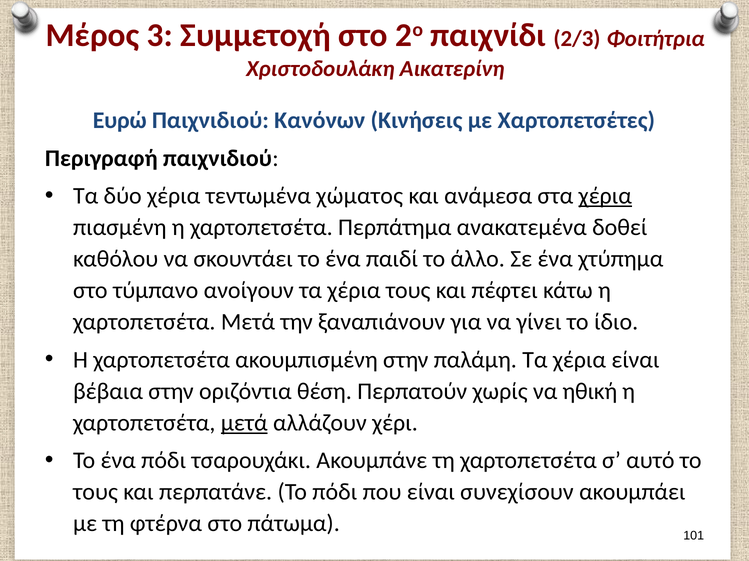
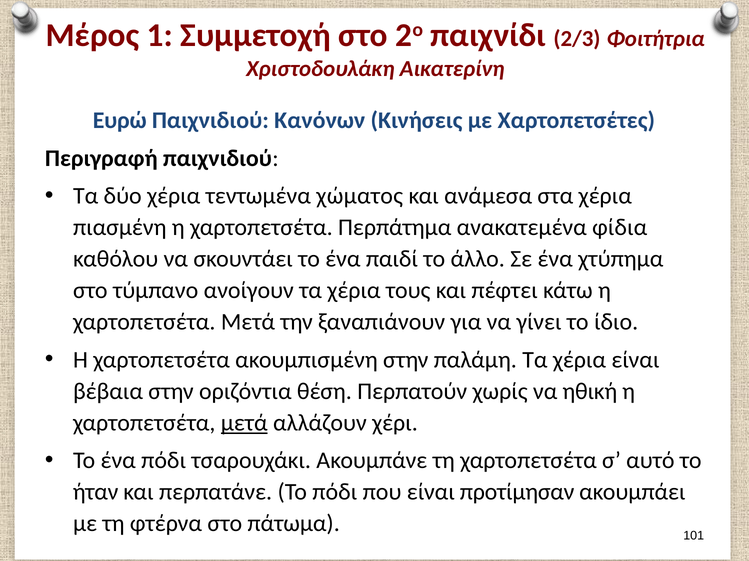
3: 3 -> 1
χέρια at (605, 196) underline: present -> none
δοθεί: δοθεί -> φίδια
τους at (95, 493): τους -> ήταν
συνεχίσουν: συνεχίσουν -> προτίμησαν
